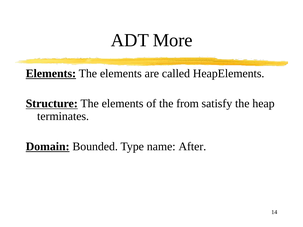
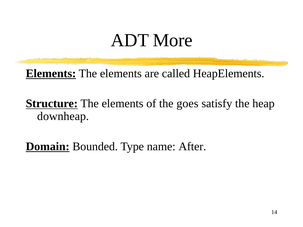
from: from -> goes
terminates: terminates -> downheap
